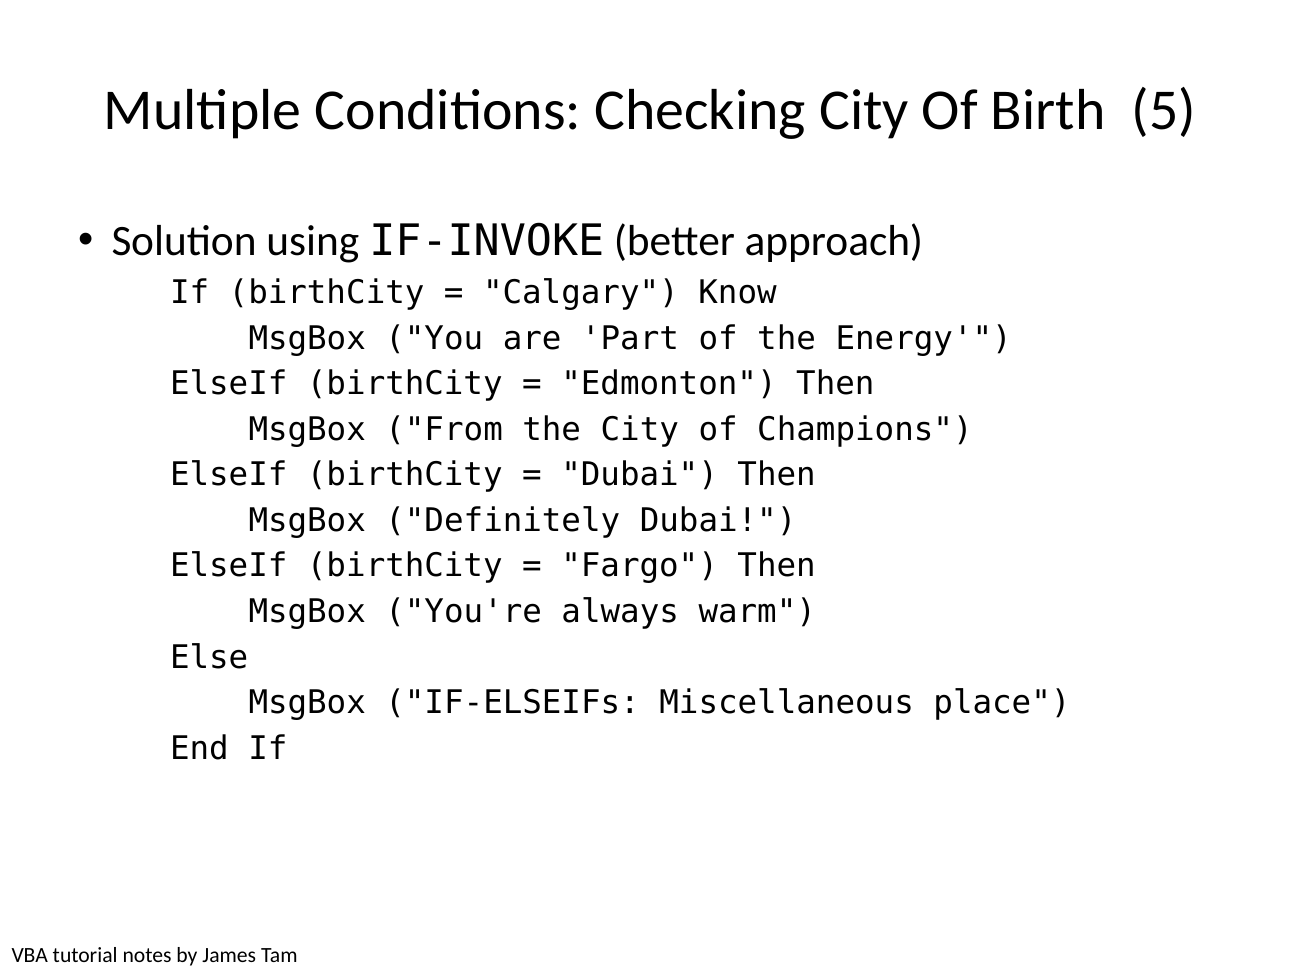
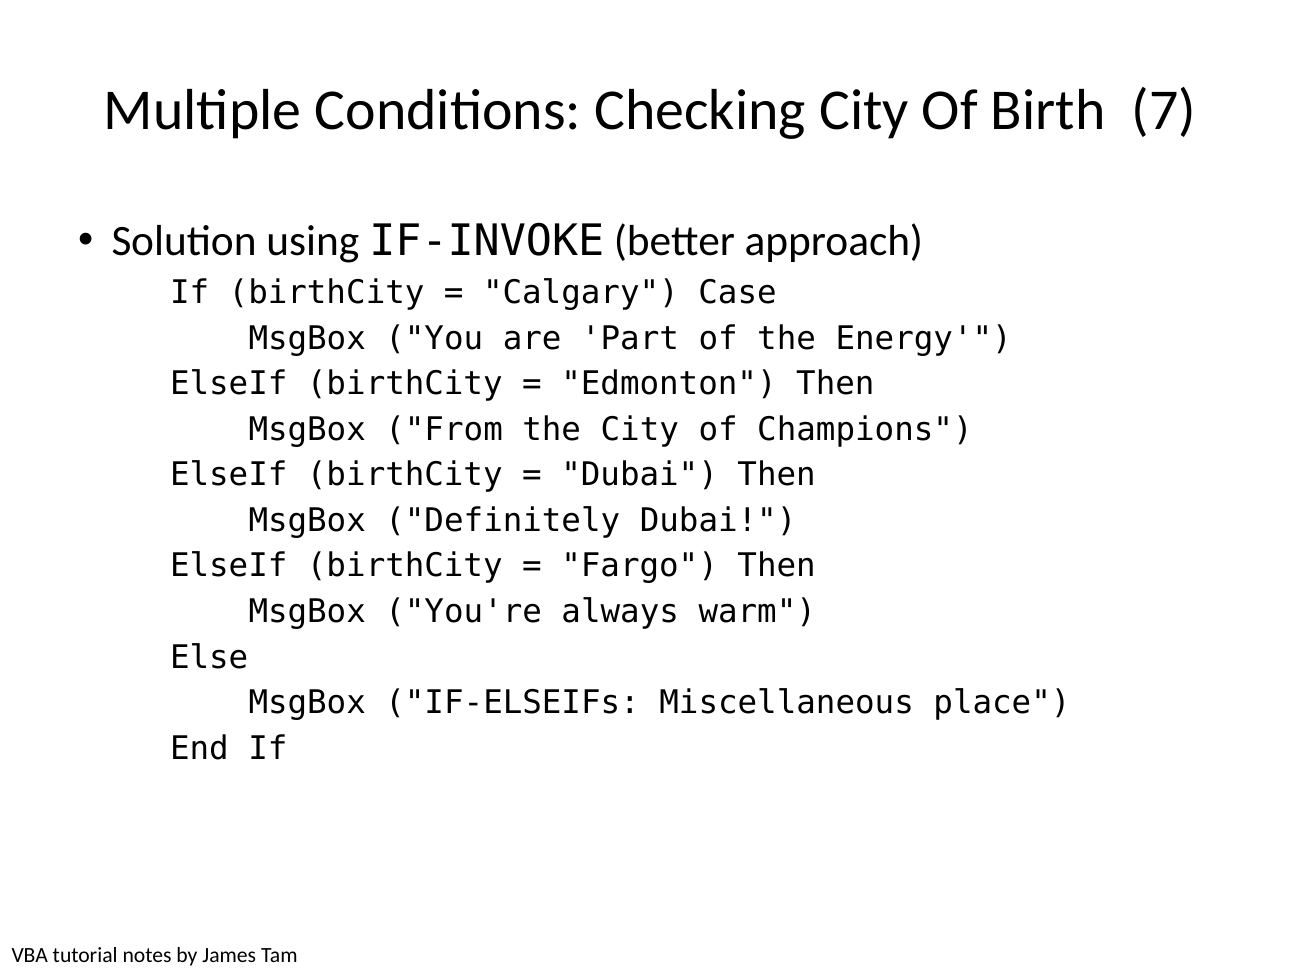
5: 5 -> 7
Know: Know -> Case
